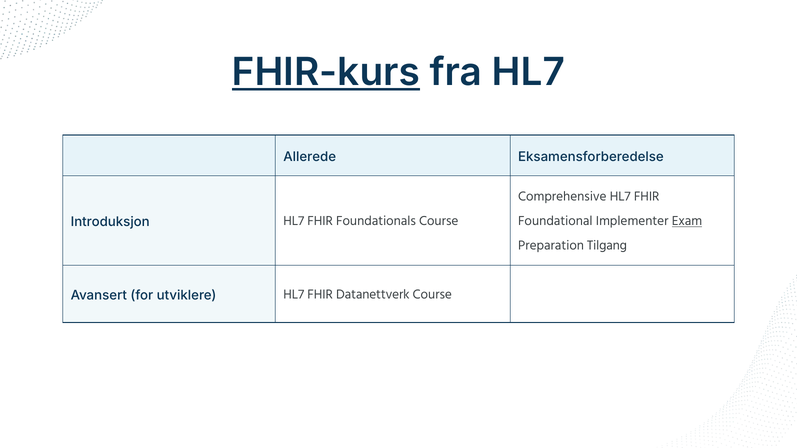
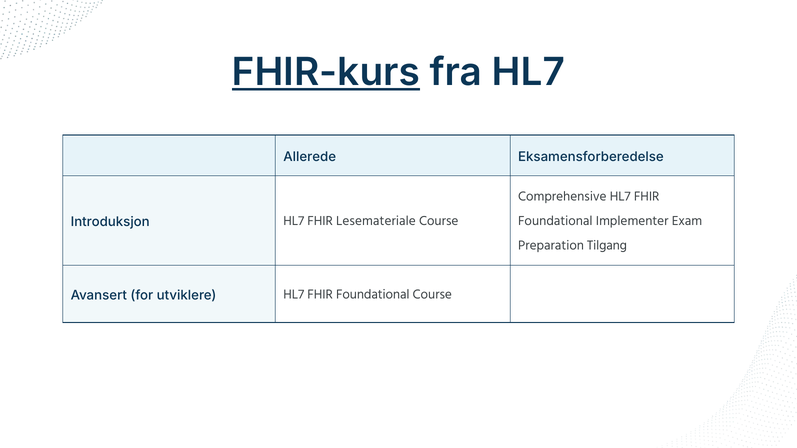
Foundationals: Foundationals -> Lesemateriale
Exam underline: present -> none
utviklere HL7 FHIR Datanettverk: Datanettverk -> Foundational
